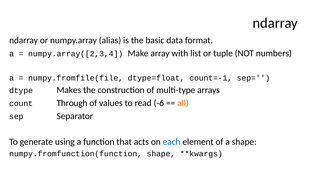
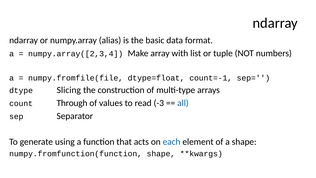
Makes: Makes -> Slicing
-6: -6 -> -3
all colour: orange -> blue
